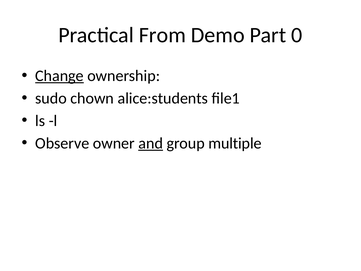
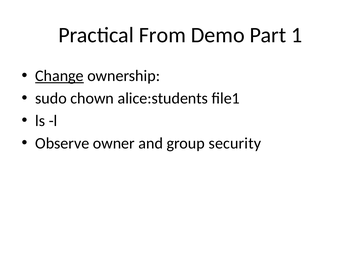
0: 0 -> 1
and underline: present -> none
multiple: multiple -> security
